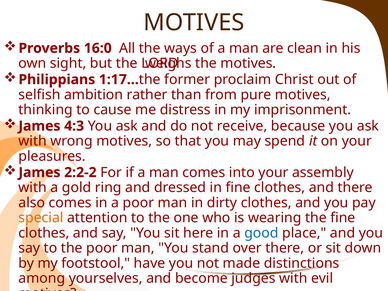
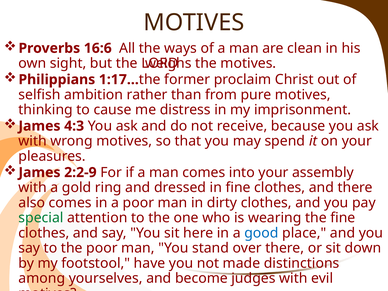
16:0: 16:0 -> 16:6
2:2-2: 2:2-2 -> 2:2-9
special colour: orange -> green
